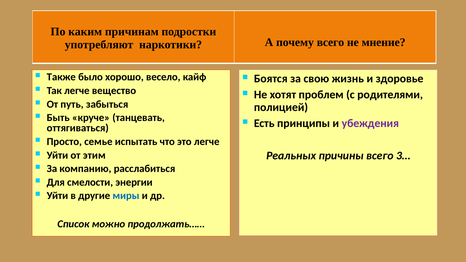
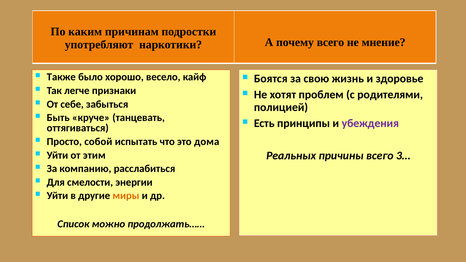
вещество: вещество -> признаки
путь: путь -> себе
семье: семье -> собой
это легче: легче -> дома
миры colour: blue -> orange
